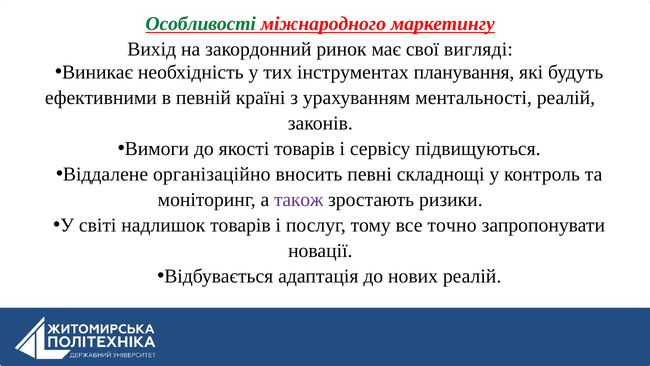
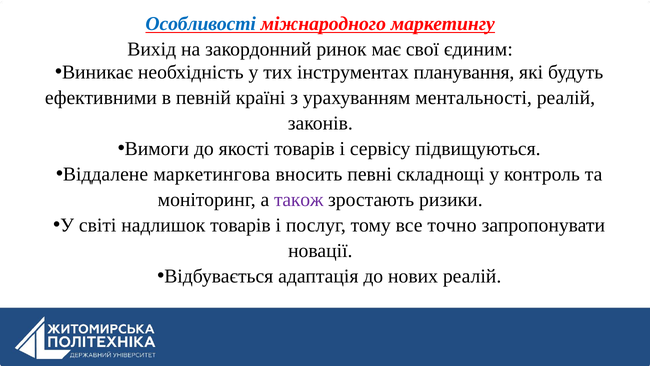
Особливості colour: green -> blue
вигляді: вигляді -> єдиним
організаційно: організаційно -> маркетингова
